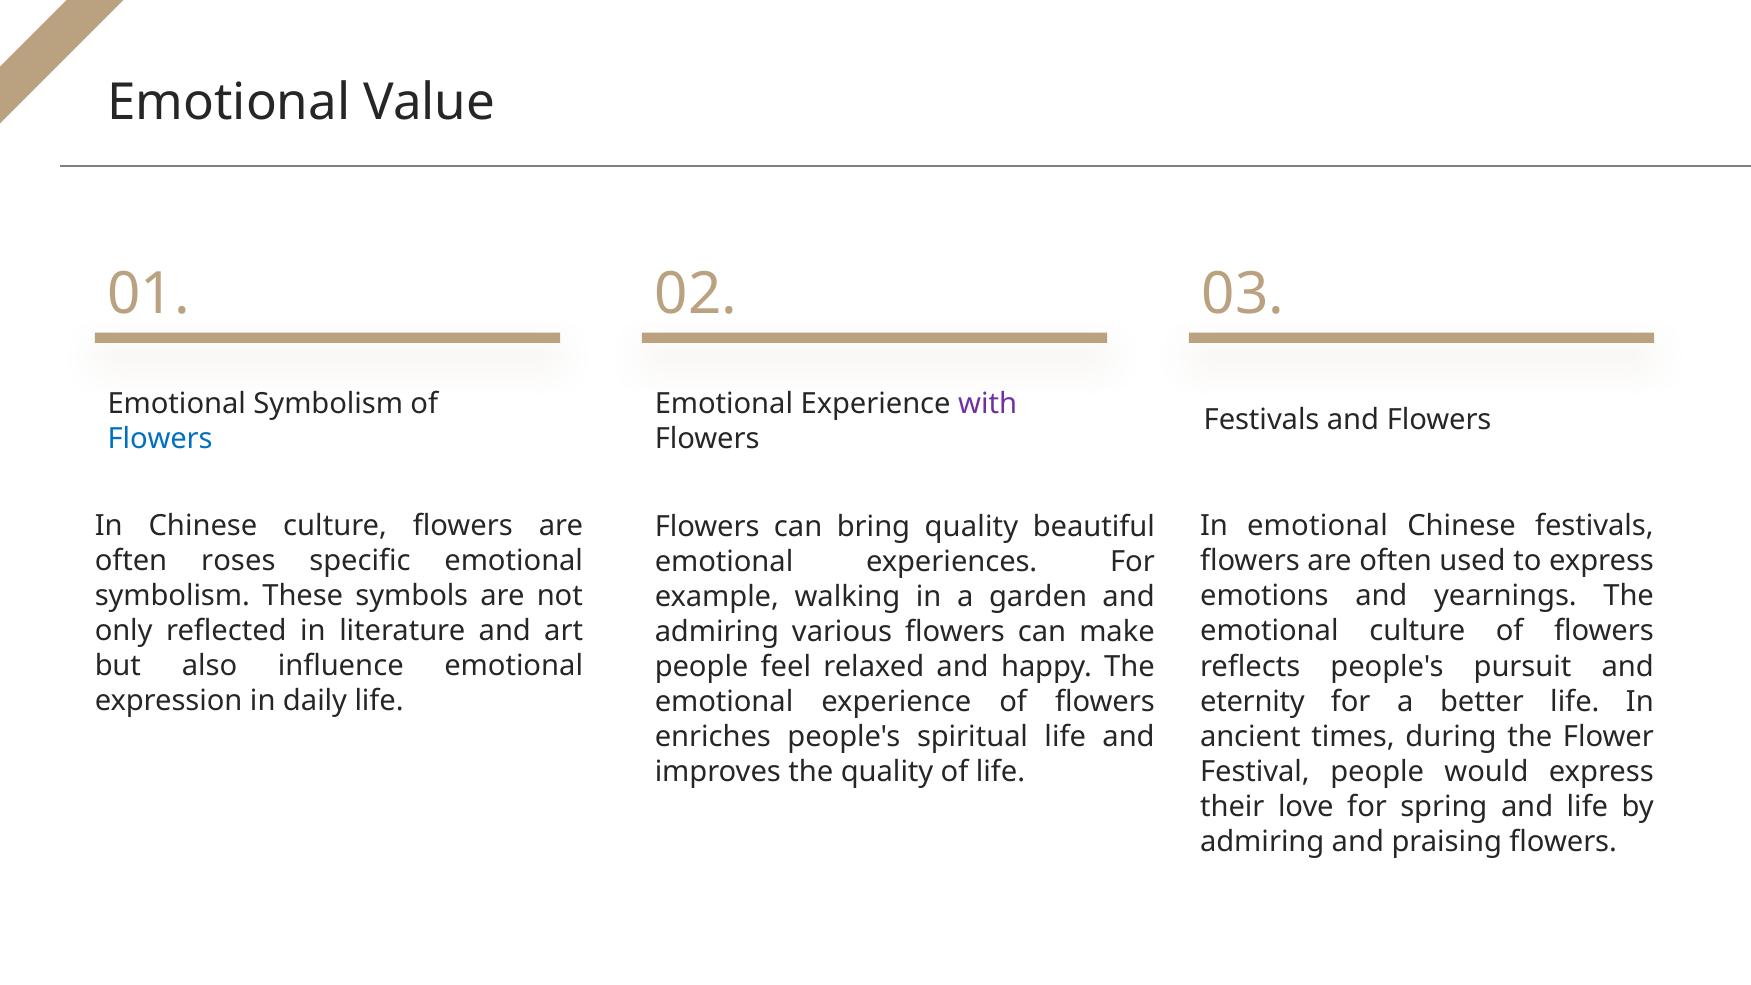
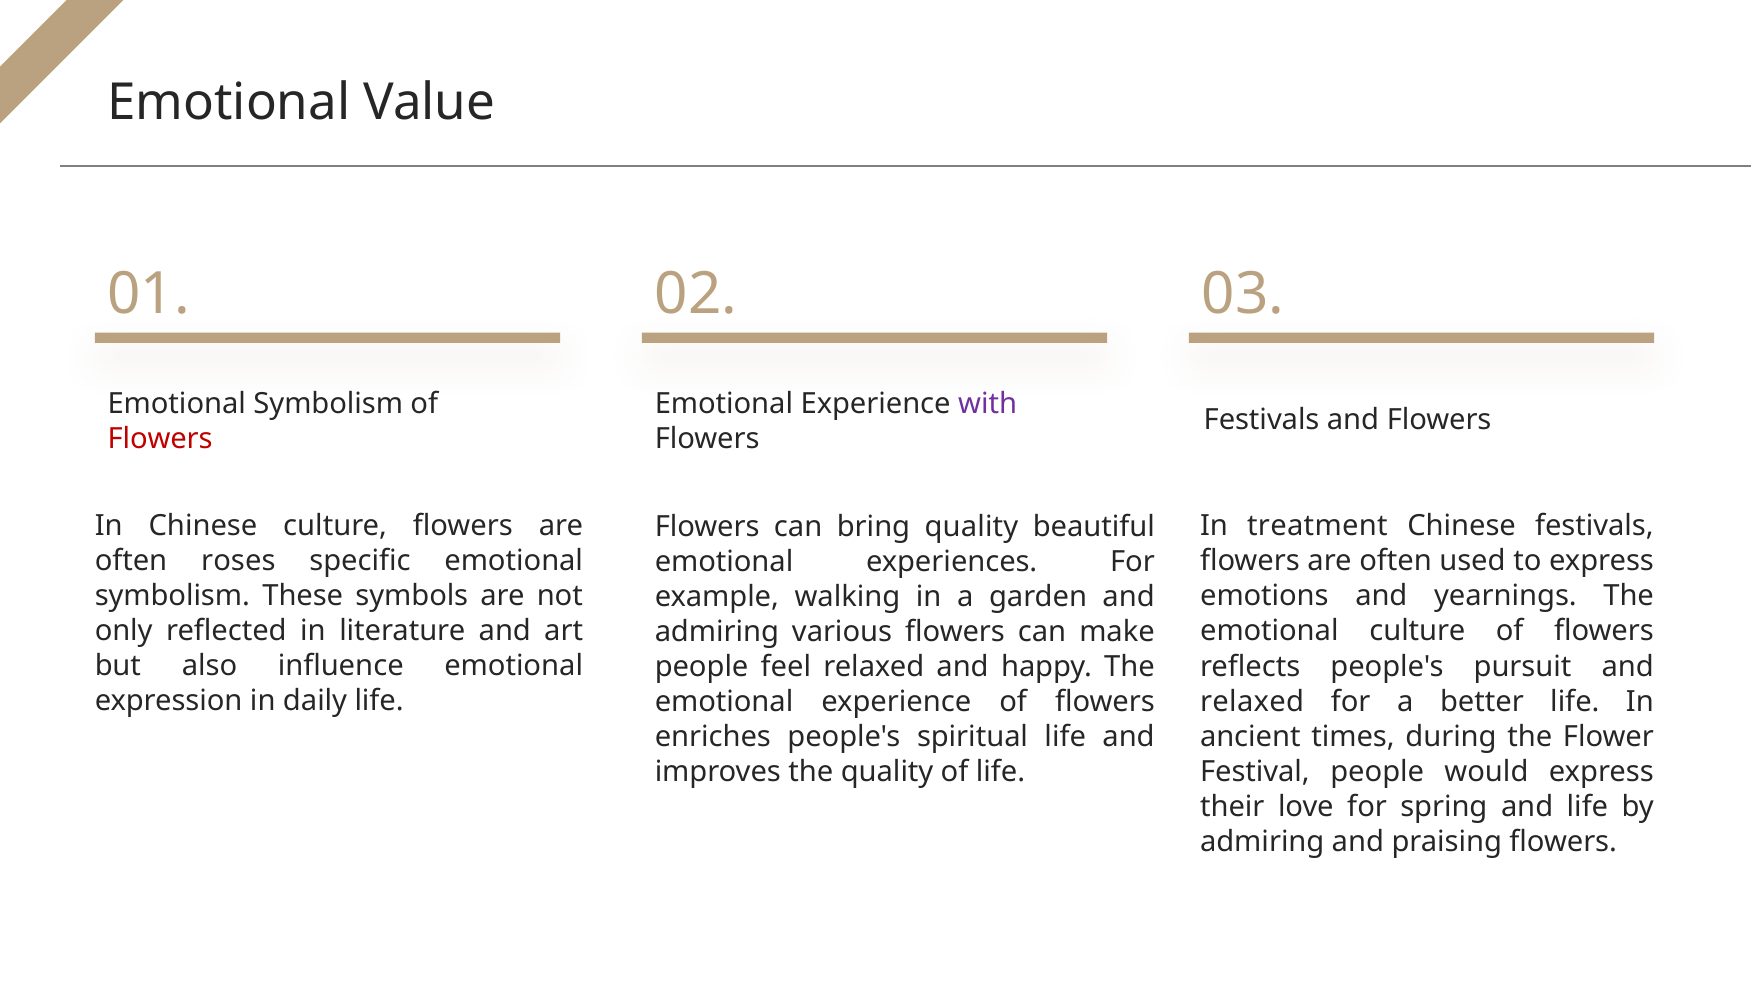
Flowers at (160, 439) colour: blue -> red
In emotional: emotional -> treatment
eternity at (1252, 701): eternity -> relaxed
